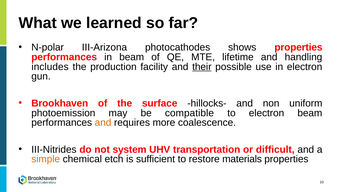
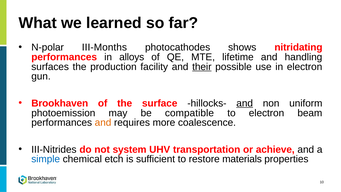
III-Arizona: III-Arizona -> III-Months
shows properties: properties -> nitridating
in beam: beam -> alloys
includes: includes -> surfaces
and at (245, 103) underline: none -> present
difficult: difficult -> achieve
simple colour: orange -> blue
